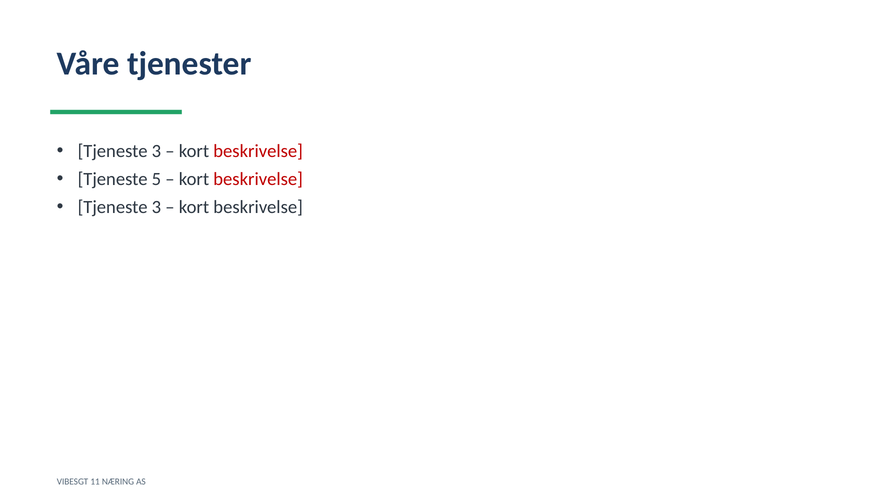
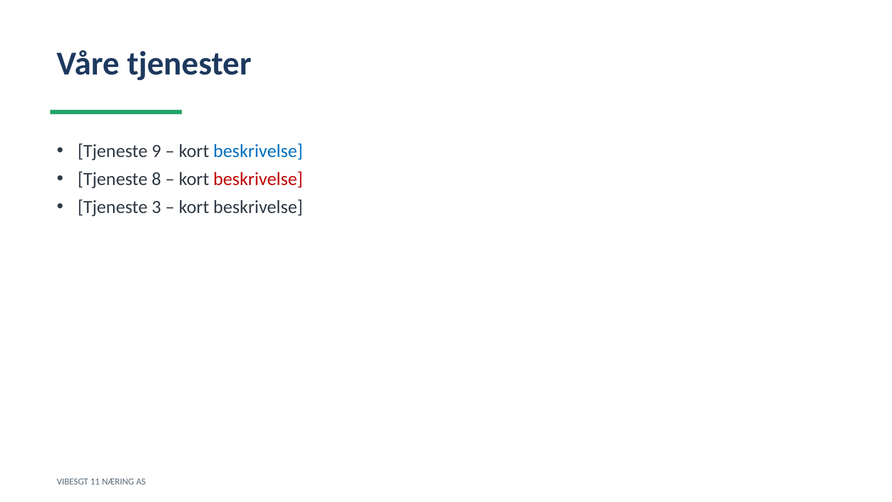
3 at (156, 151): 3 -> 9
beskrivelse at (258, 151) colour: red -> blue
5: 5 -> 8
